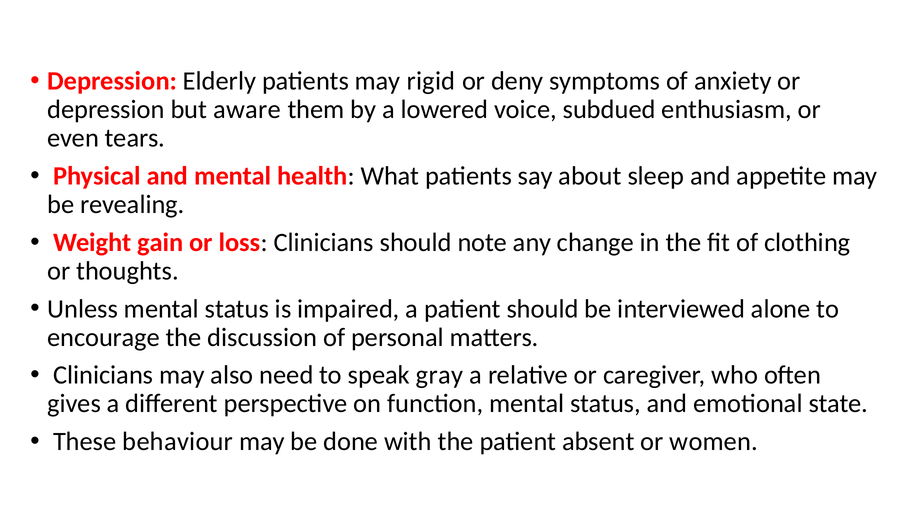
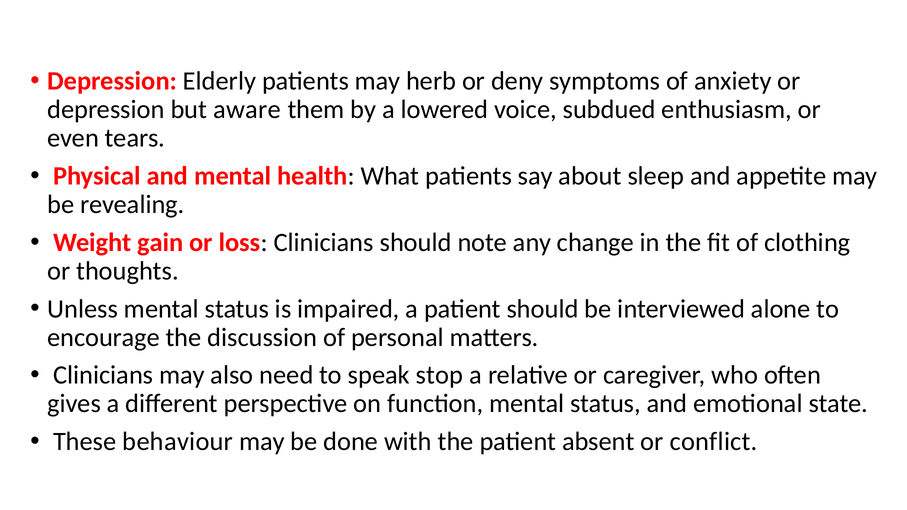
rigid: rigid -> herb
gray: gray -> stop
women: women -> conflict
